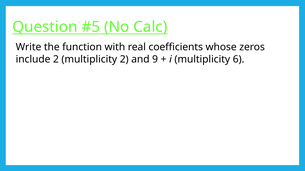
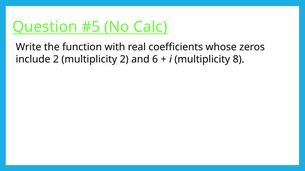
9: 9 -> 6
6: 6 -> 8
